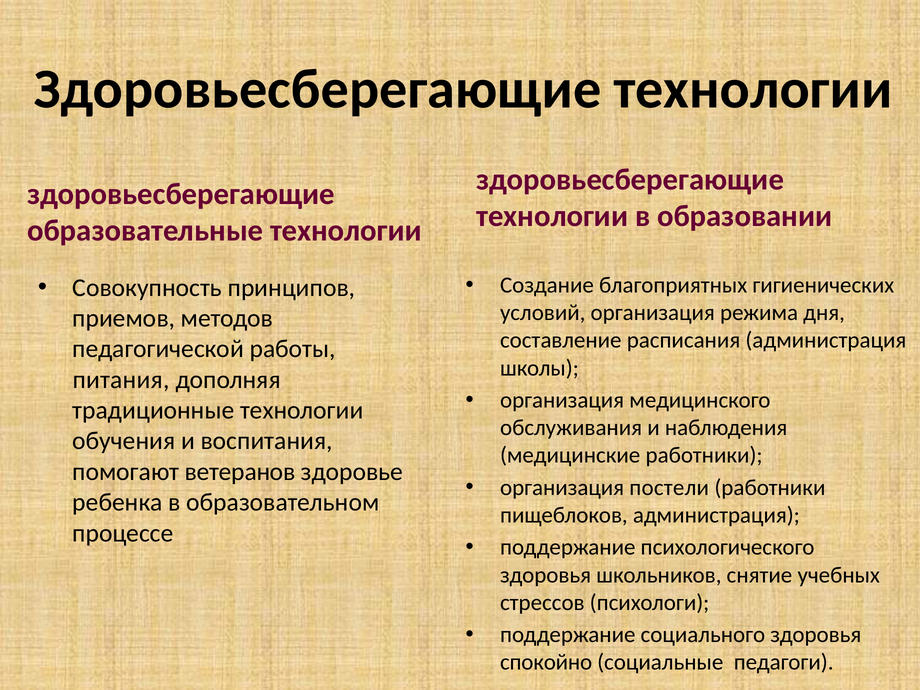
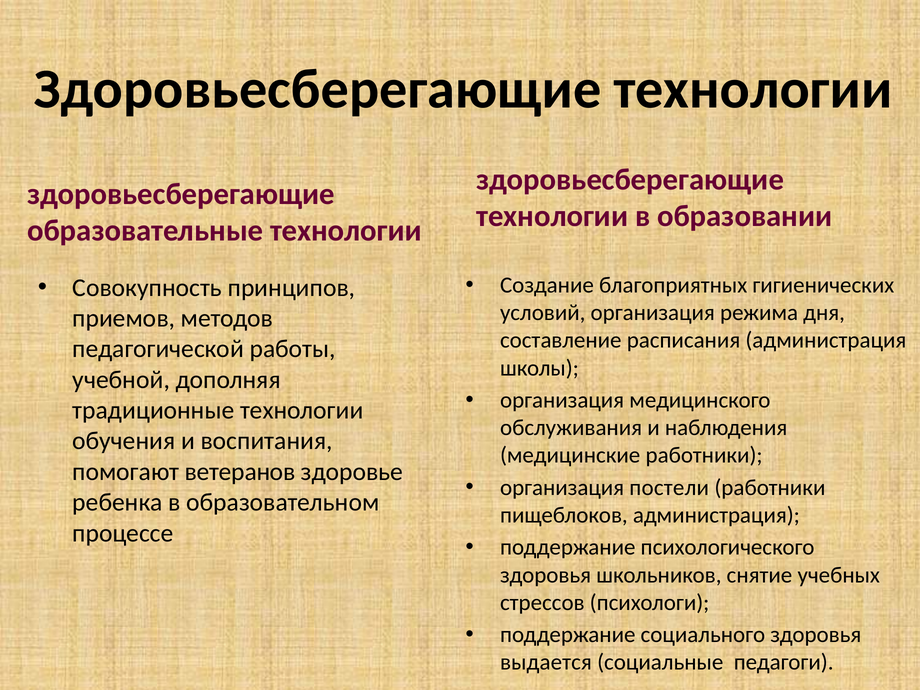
питания: питания -> учебной
спокойно: спокойно -> выдается
